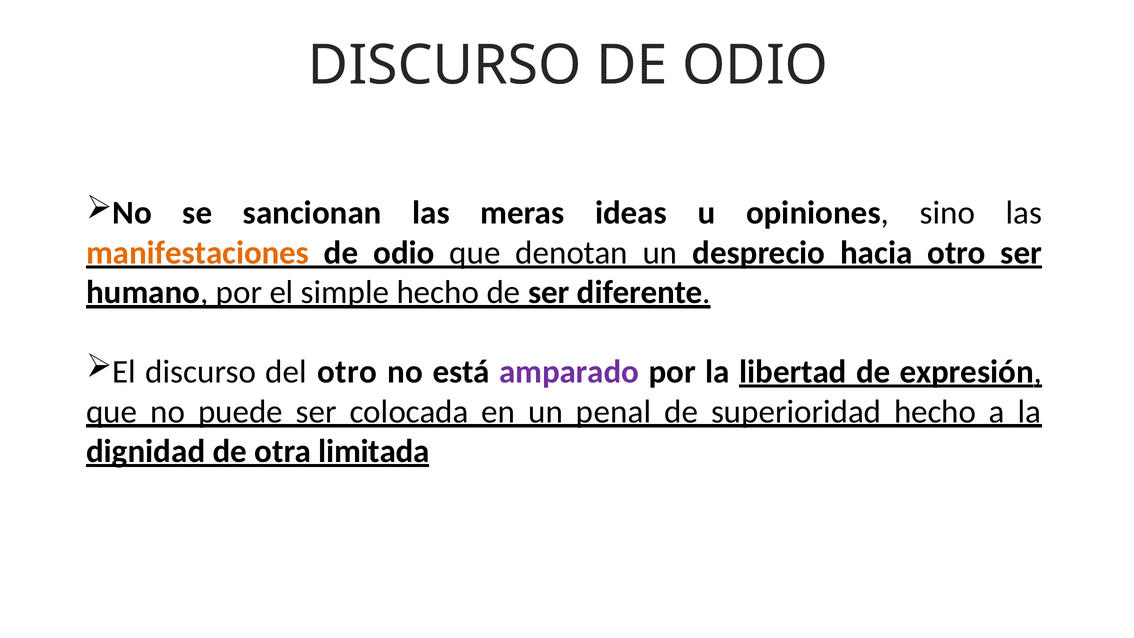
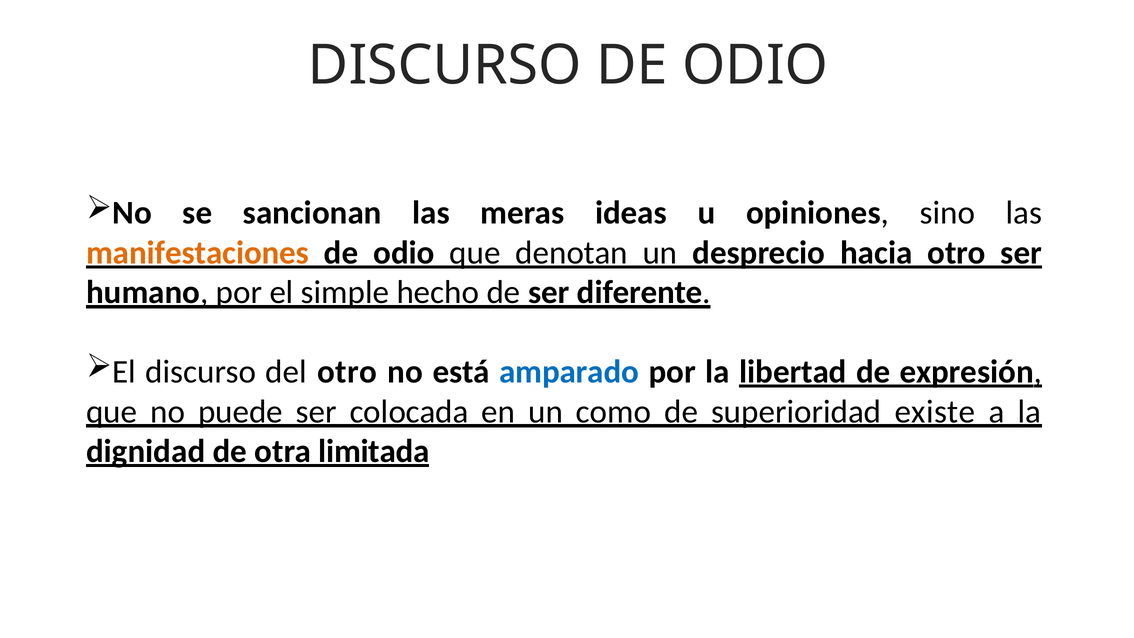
amparado colour: purple -> blue
penal: penal -> como
superioridad hecho: hecho -> existe
